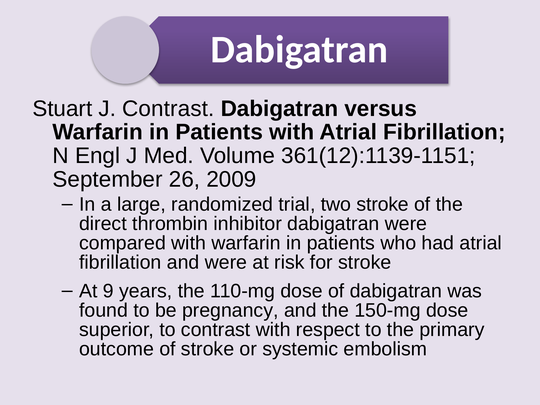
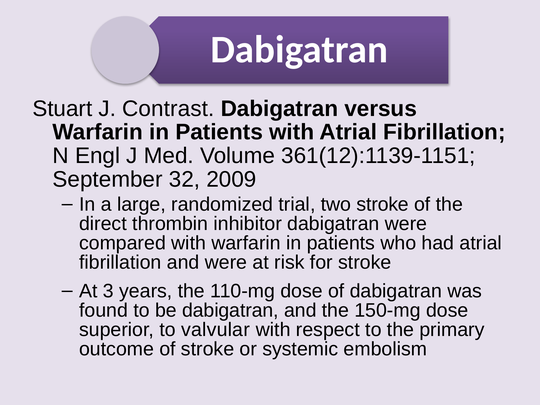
26: 26 -> 32
9: 9 -> 3
be pregnancy: pregnancy -> dabigatran
to contrast: contrast -> valvular
